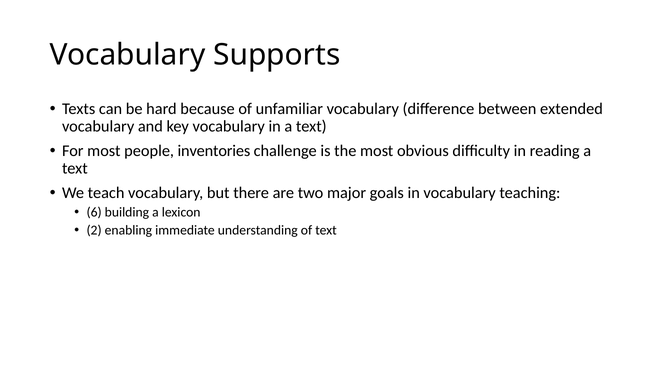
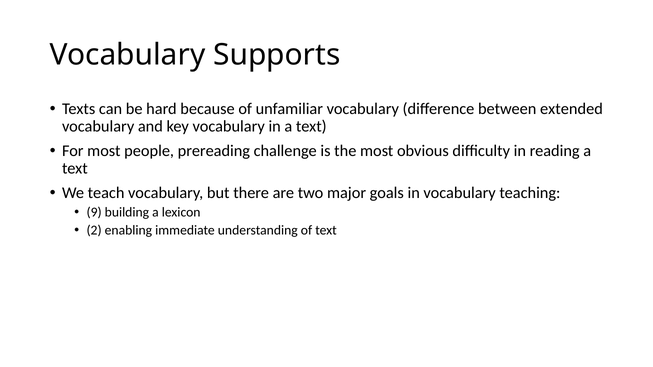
inventories: inventories -> prereading
6: 6 -> 9
